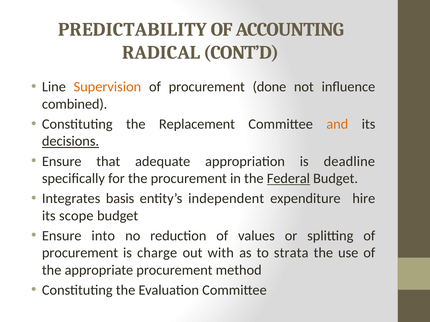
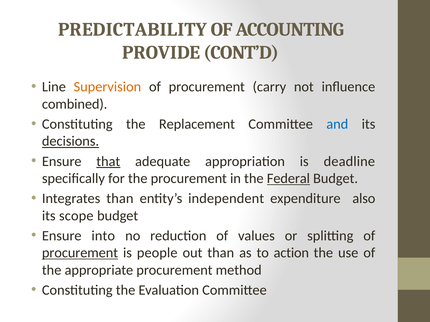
RADICAL: RADICAL -> PROVIDE
done: done -> carry
and colour: orange -> blue
that underline: none -> present
Integrates basis: basis -> than
hire: hire -> also
procurement at (80, 253) underline: none -> present
charge: charge -> people
out with: with -> than
strata: strata -> action
